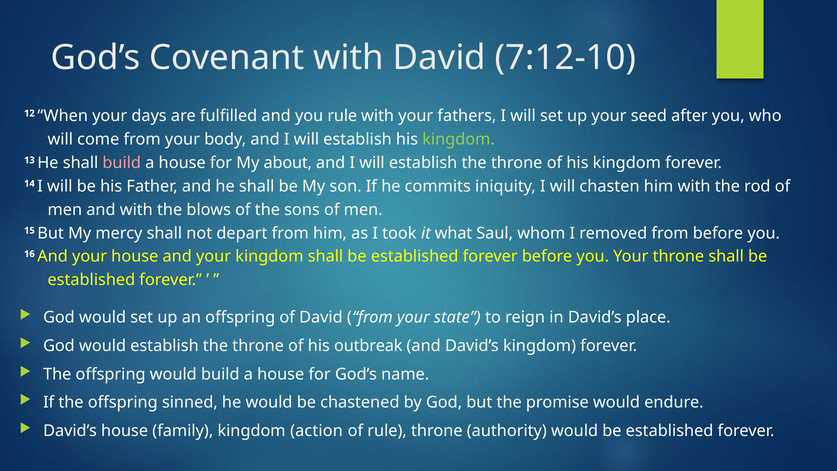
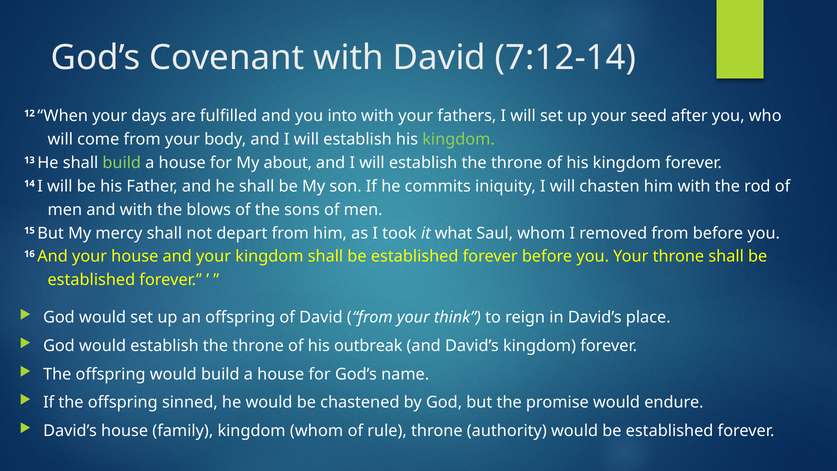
7:12-10: 7:12-10 -> 7:12-14
you rule: rule -> into
build at (122, 163) colour: pink -> light green
state: state -> think
kingdom action: action -> whom
